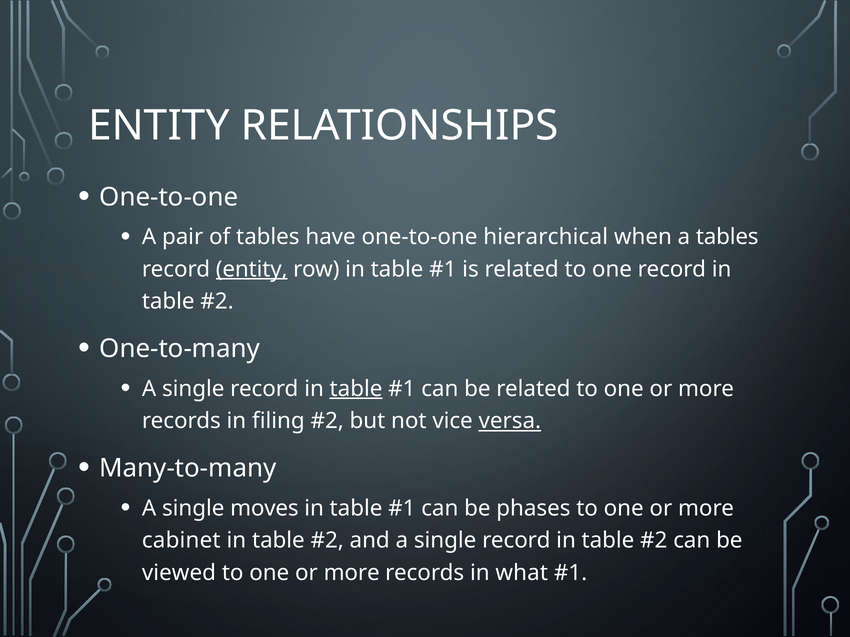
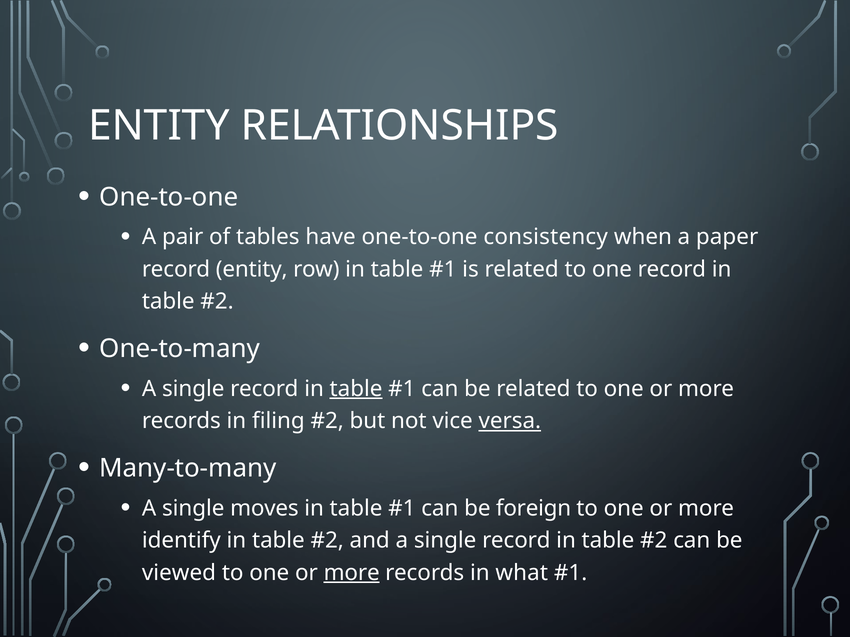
hierarchical: hierarchical -> consistency
a tables: tables -> paper
entity at (252, 269) underline: present -> none
phases: phases -> foreign
cabinet: cabinet -> identify
more at (352, 573) underline: none -> present
